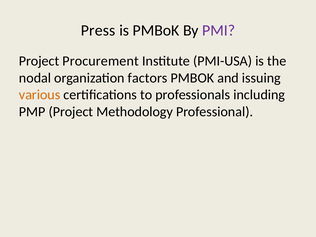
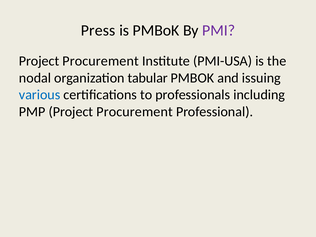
factors: factors -> tabular
various colour: orange -> blue
PMP Project Methodology: Methodology -> Procurement
